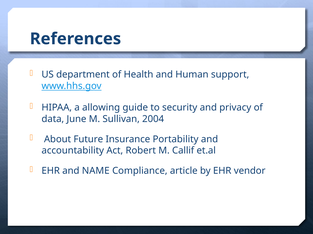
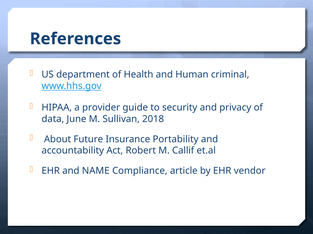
support: support -> criminal
allowing: allowing -> provider
2004: 2004 -> 2018
